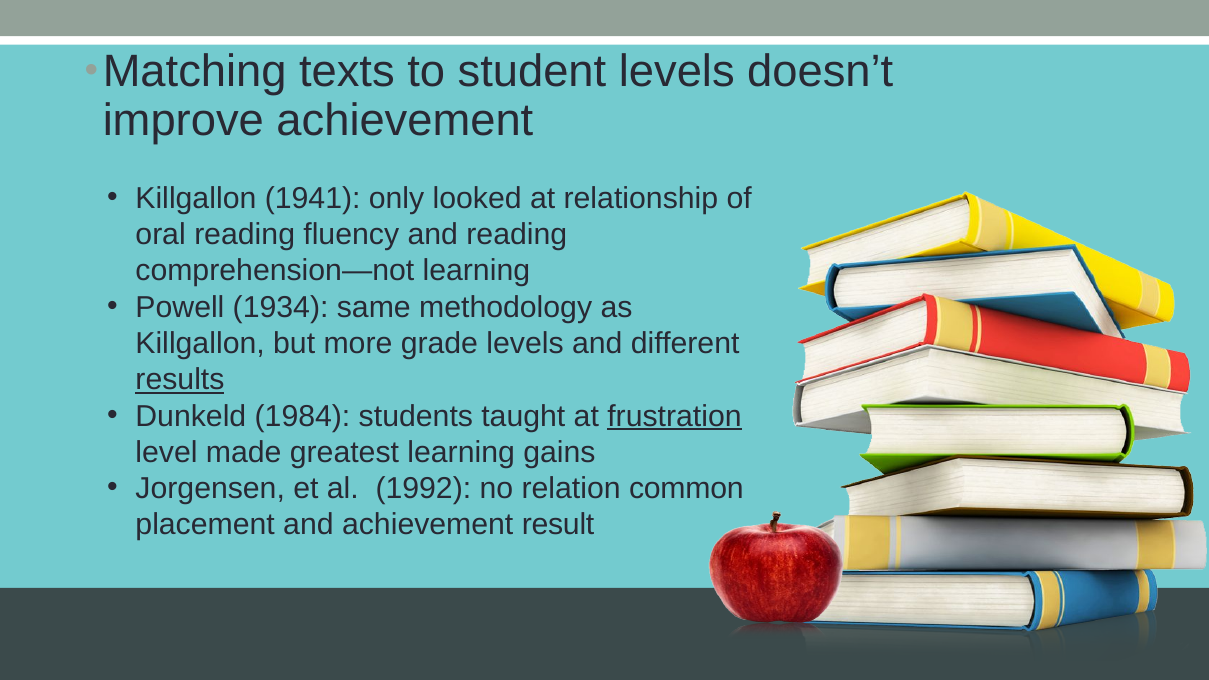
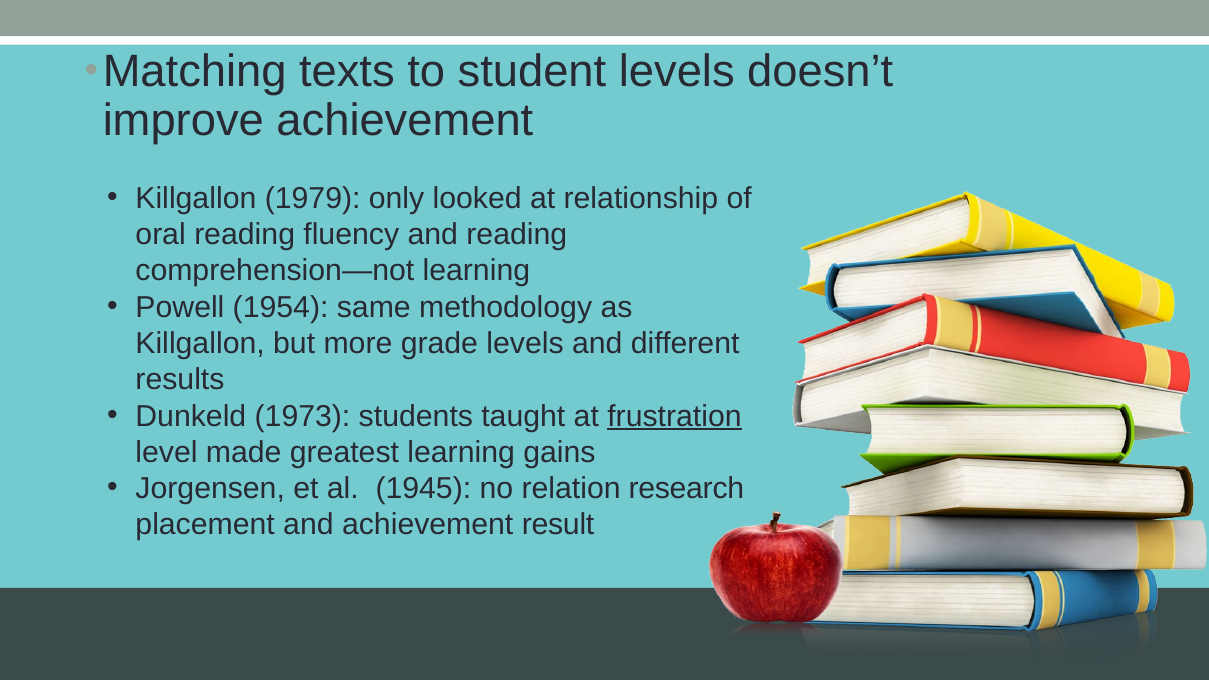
1941: 1941 -> 1979
1934: 1934 -> 1954
results underline: present -> none
1984: 1984 -> 1973
1992: 1992 -> 1945
common: common -> research
